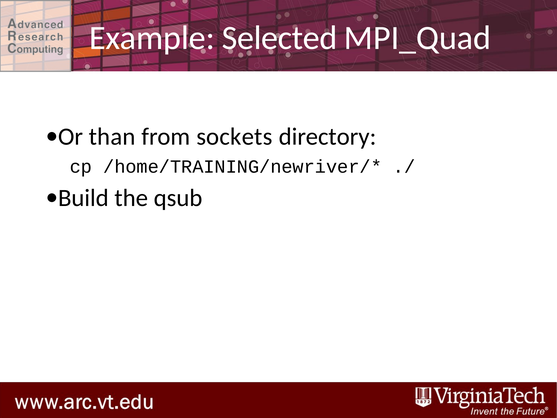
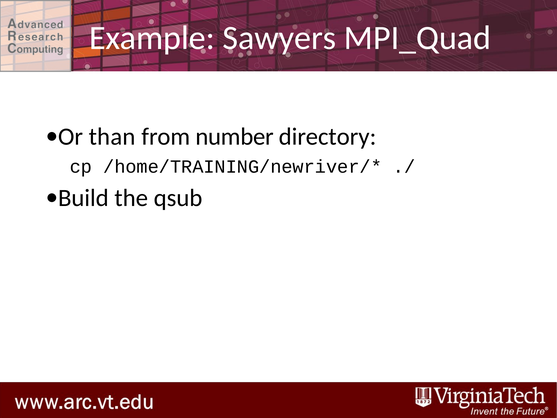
Selected: Selected -> Sawyers
sockets: sockets -> number
